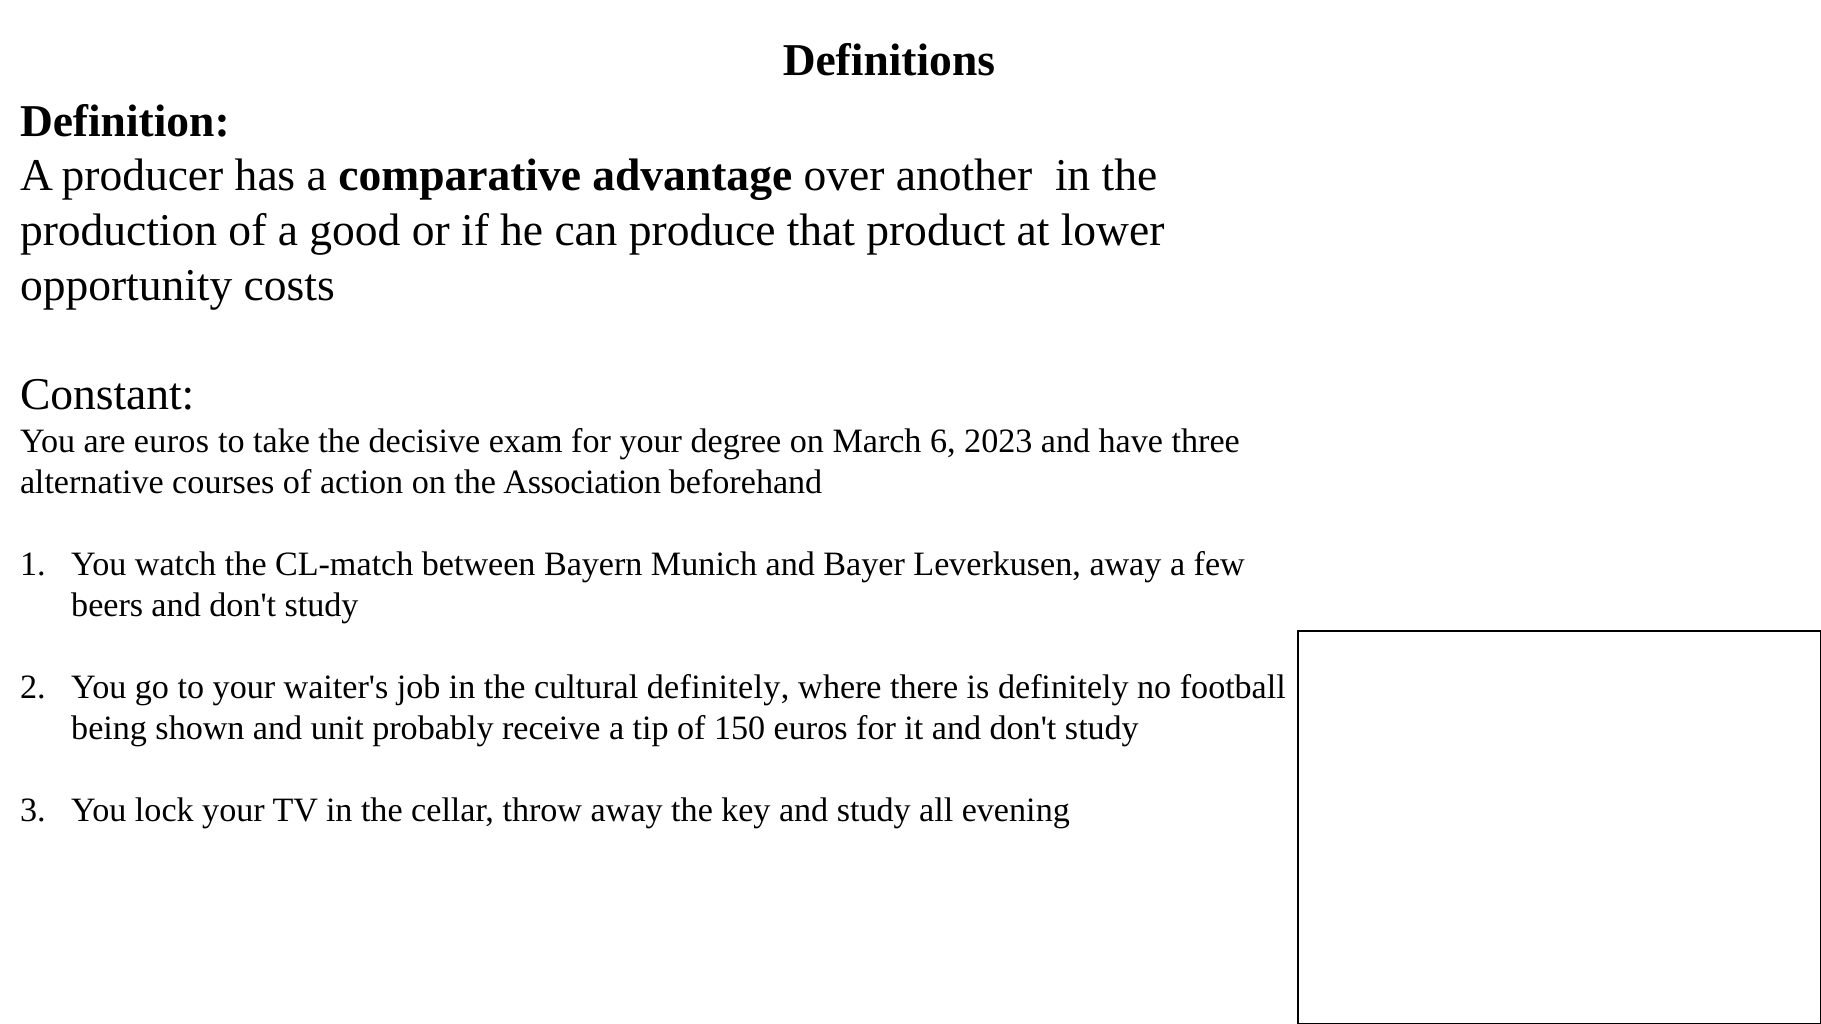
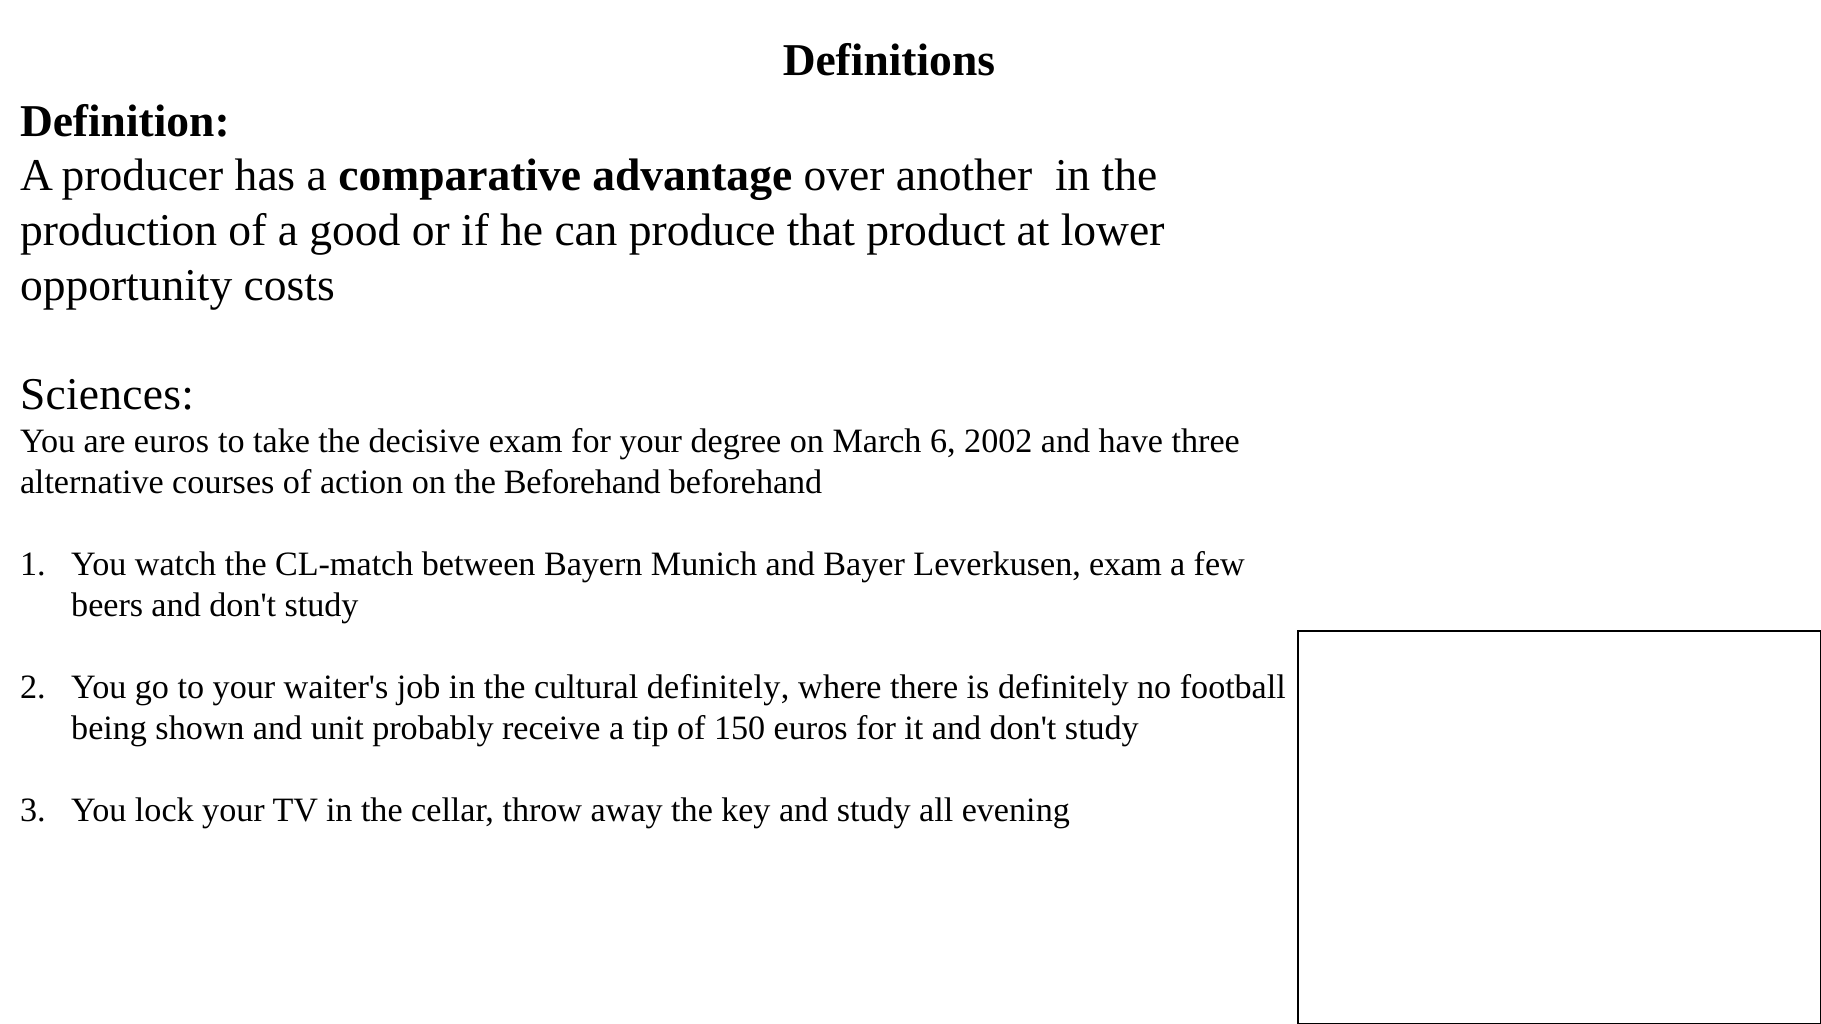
Constant: Constant -> Sciences
2023: 2023 -> 2002
the Association: Association -> Beforehand
Leverkusen away: away -> exam
